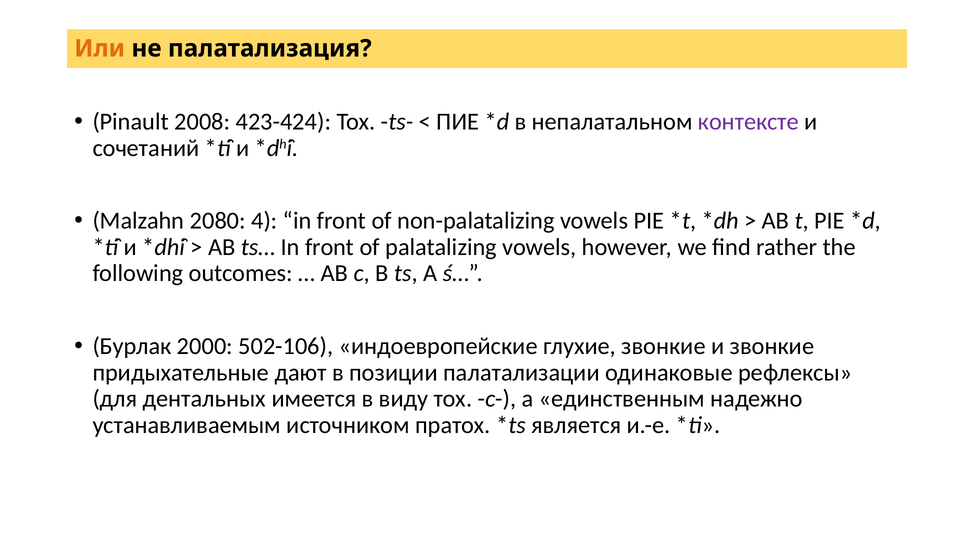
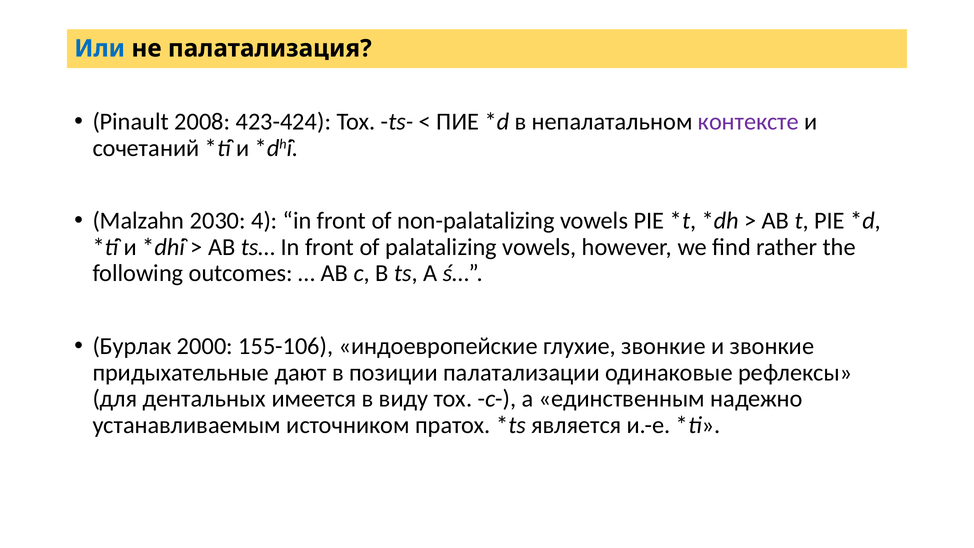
Или colour: orange -> blue
2080: 2080 -> 2030
502-106: 502-106 -> 155-106
